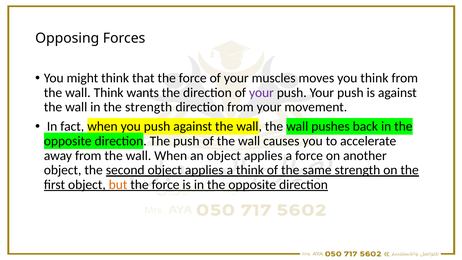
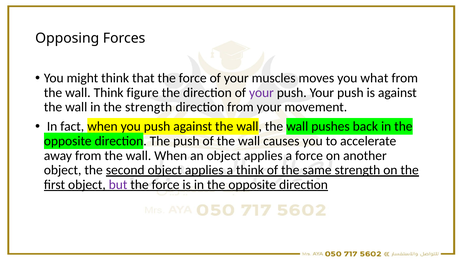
you think: think -> what
wants: wants -> figure
but colour: orange -> purple
